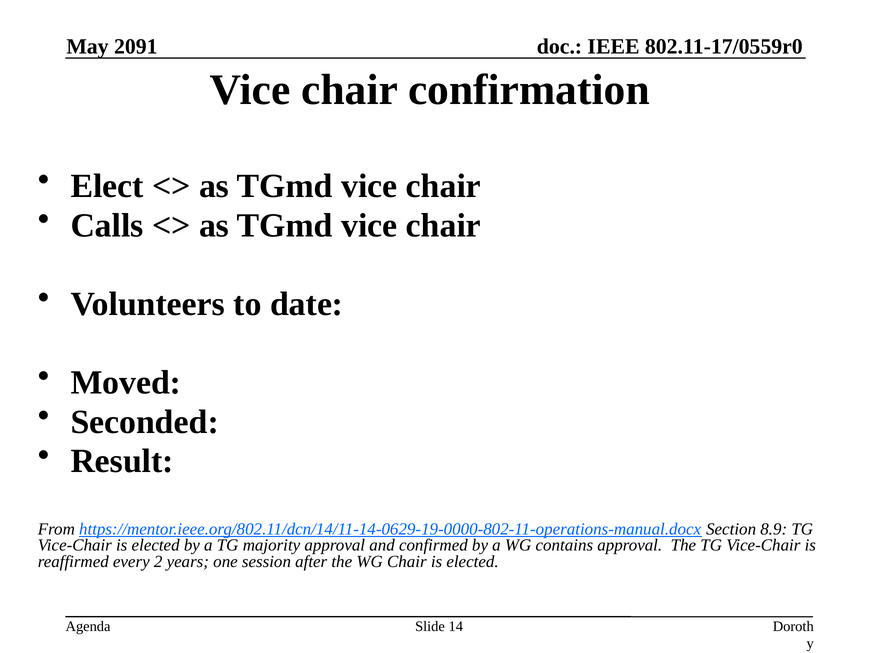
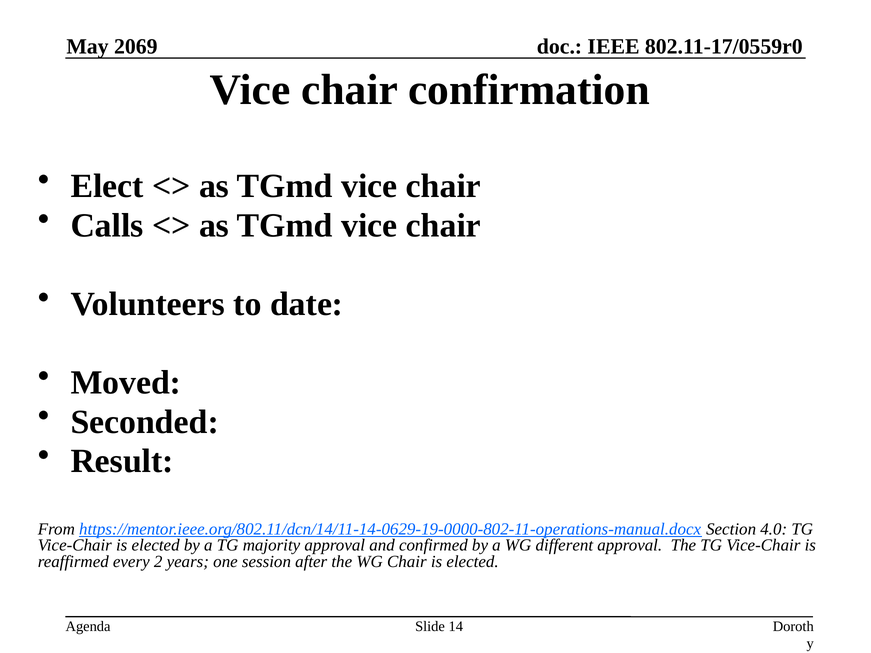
2091: 2091 -> 2069
8.9: 8.9 -> 4.0
contains: contains -> different
